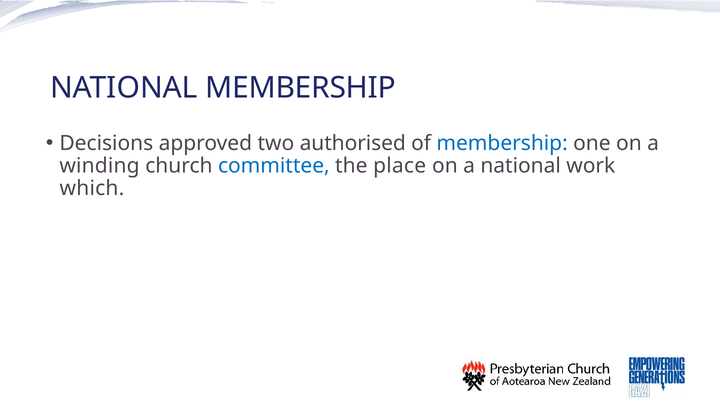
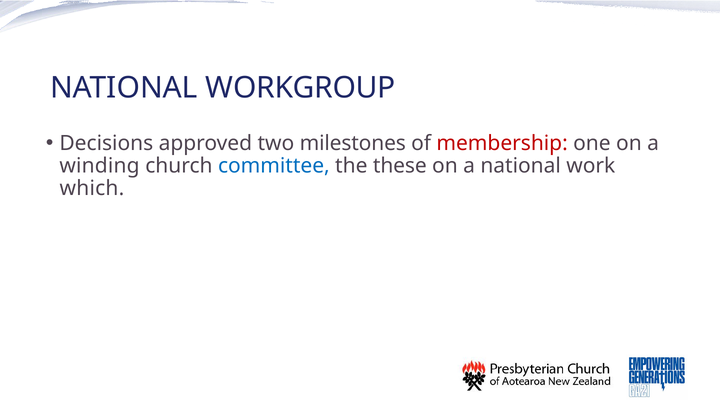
NATIONAL MEMBERSHIP: MEMBERSHIP -> WORKGROUP
authorised: authorised -> milestones
membership at (502, 143) colour: blue -> red
place: place -> these
